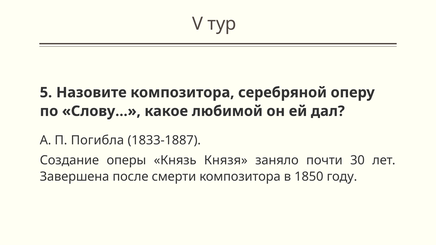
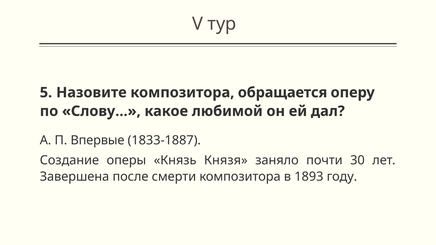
серебряной: серебряной -> обращается
Погибла: Погибла -> Впервые
1850: 1850 -> 1893
